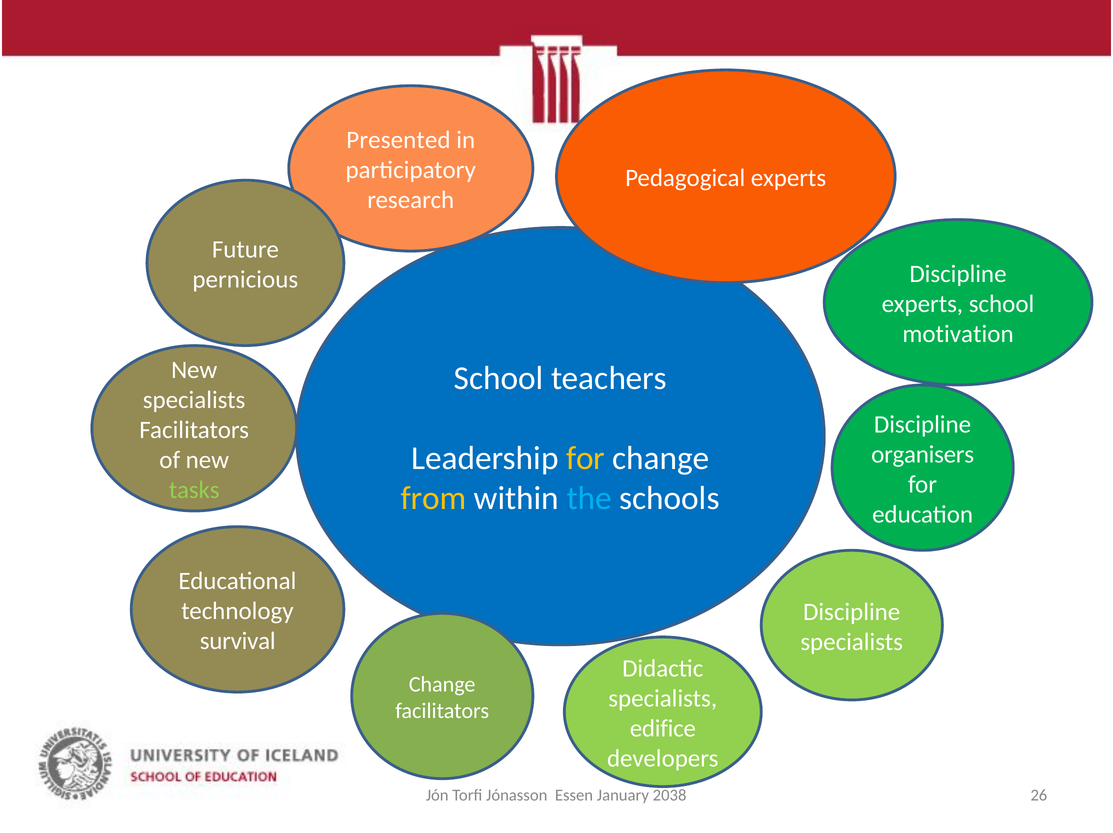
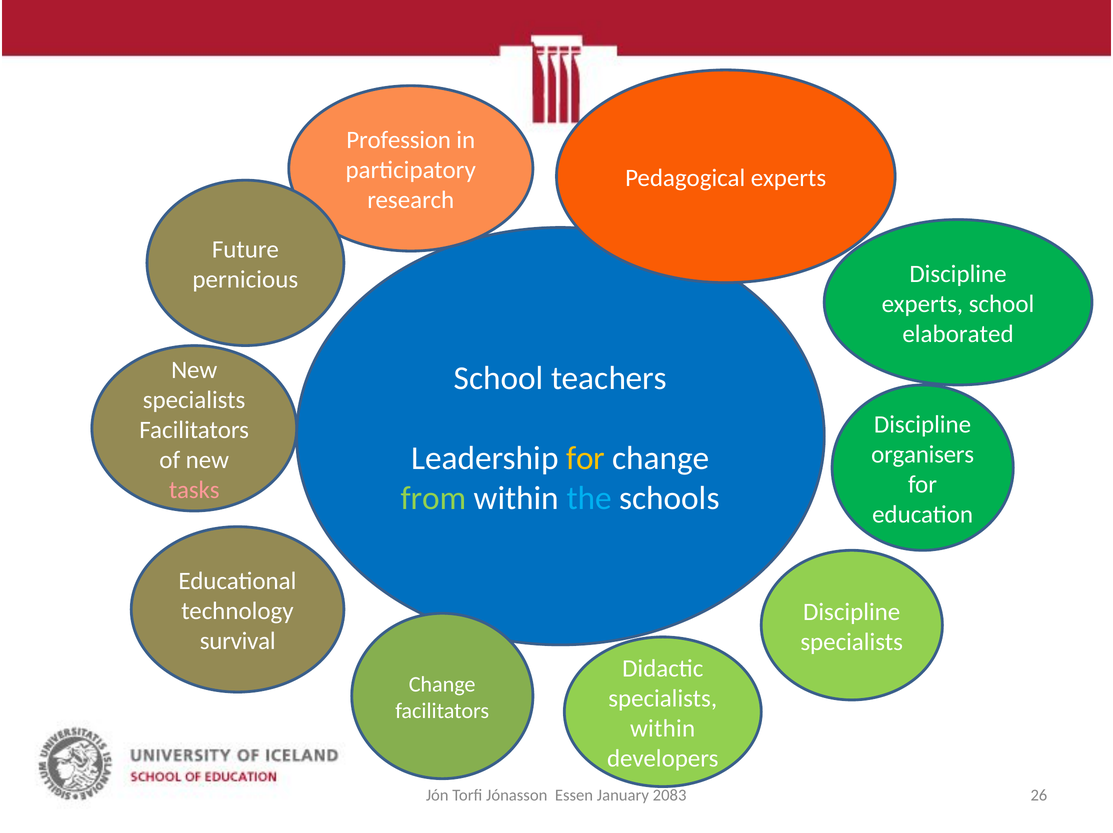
Presented: Presented -> Profession
motivation: motivation -> elaborated
tasks colour: light green -> pink
from colour: yellow -> light green
edifice at (663, 728): edifice -> within
2038: 2038 -> 2083
